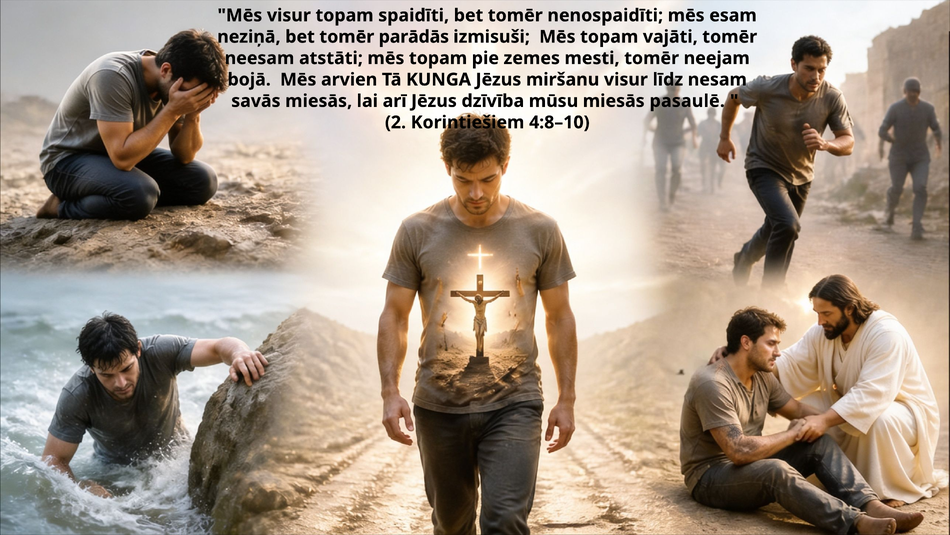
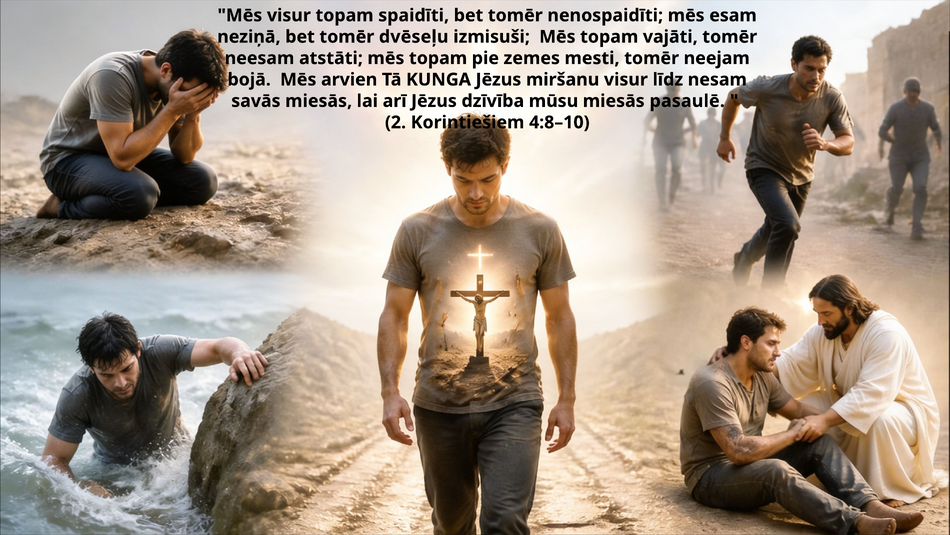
parādās: parādās -> dvēseļu
